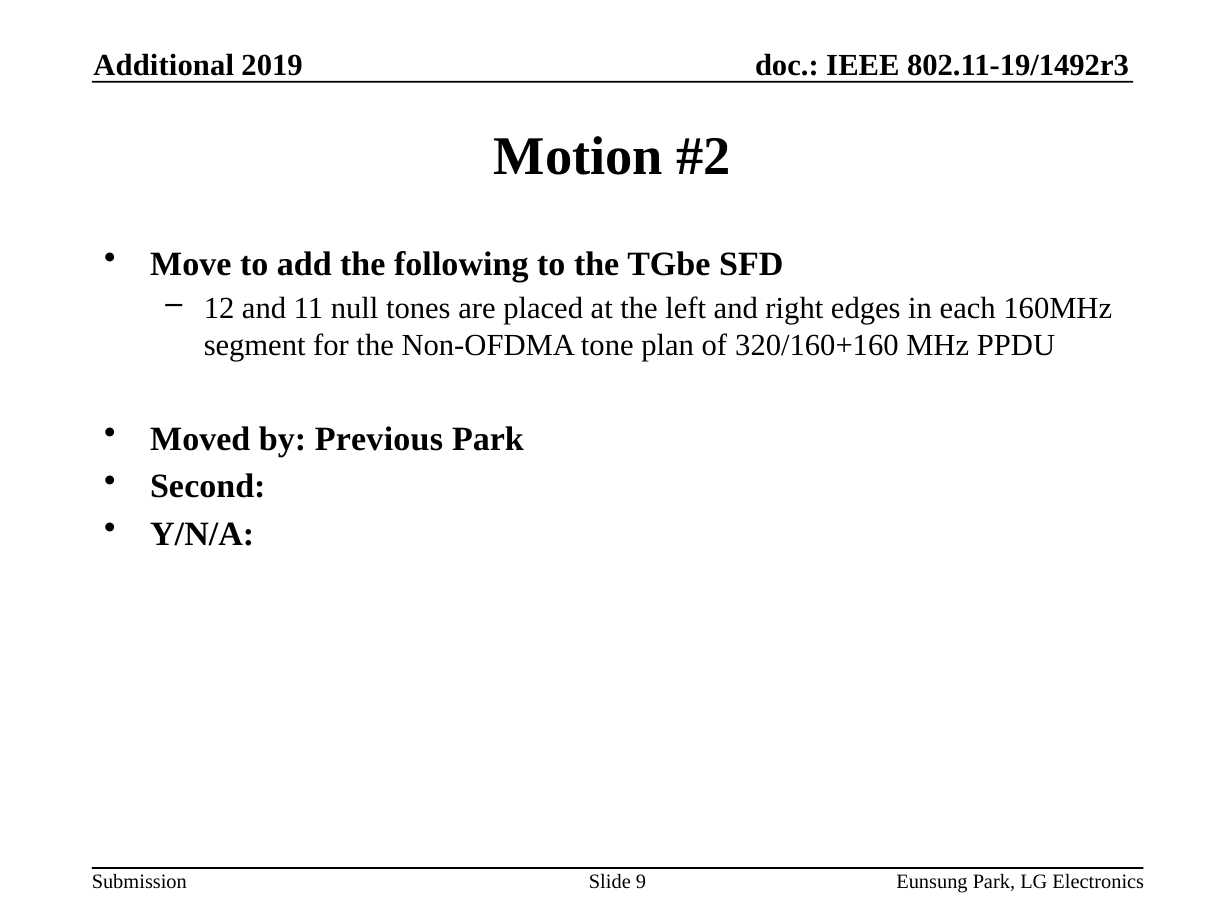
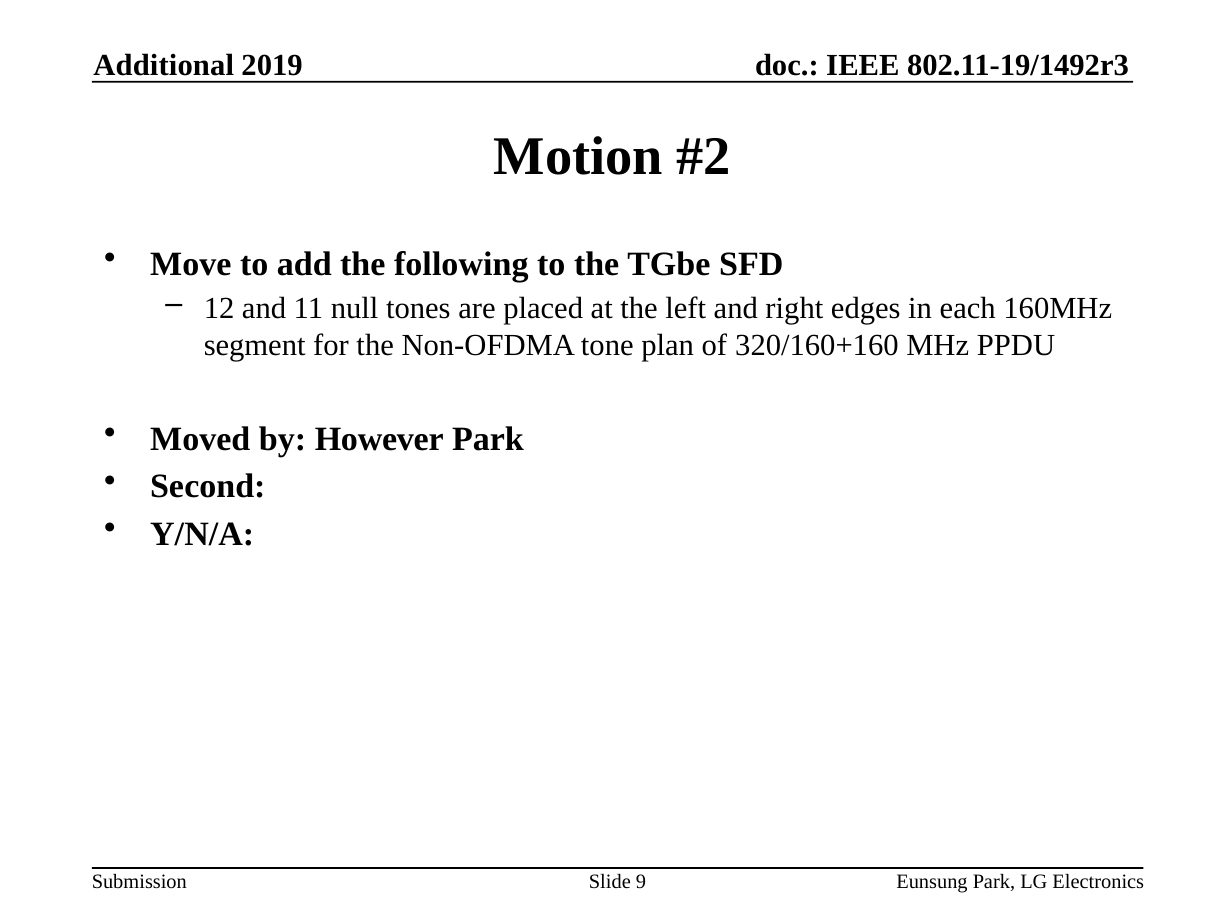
Previous: Previous -> However
